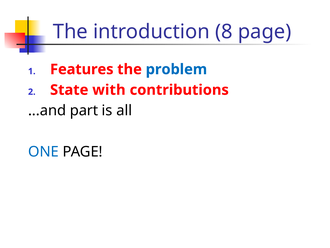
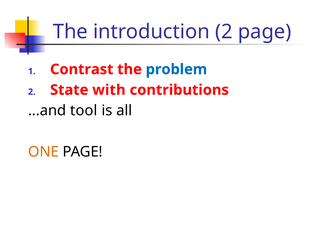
introduction 8: 8 -> 2
Features: Features -> Contrast
part: part -> tool
ONE colour: blue -> orange
